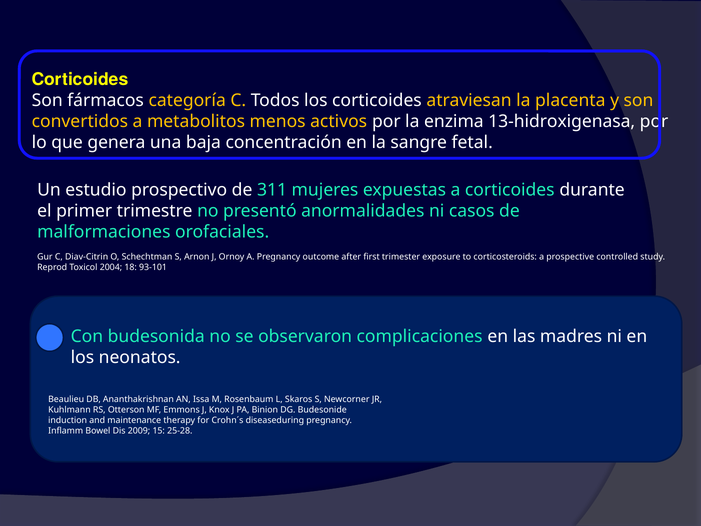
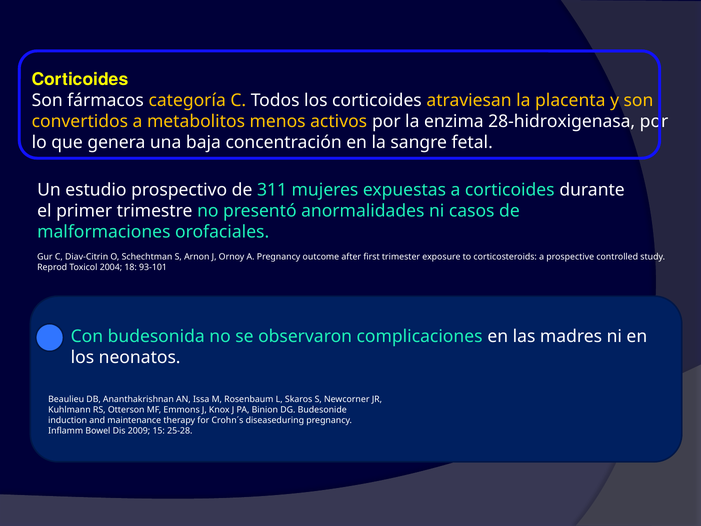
13-hidroxigenasa: 13-hidroxigenasa -> 28-hidroxigenasa
